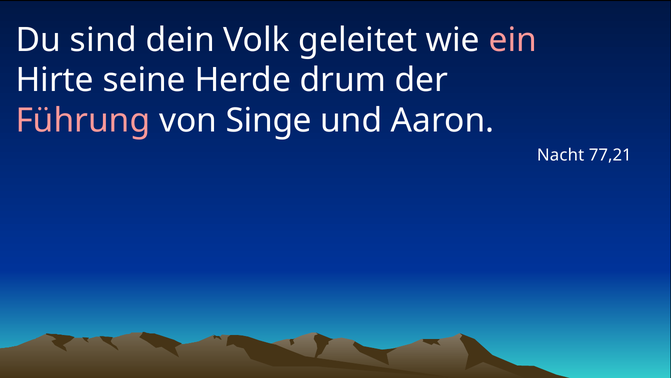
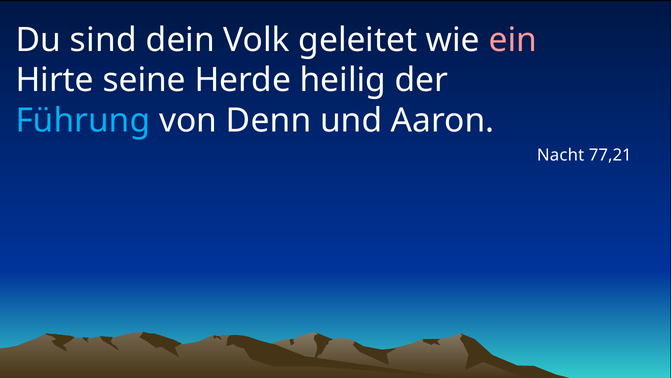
drum: drum -> heilig
Führung colour: pink -> light blue
Singe: Singe -> Denn
